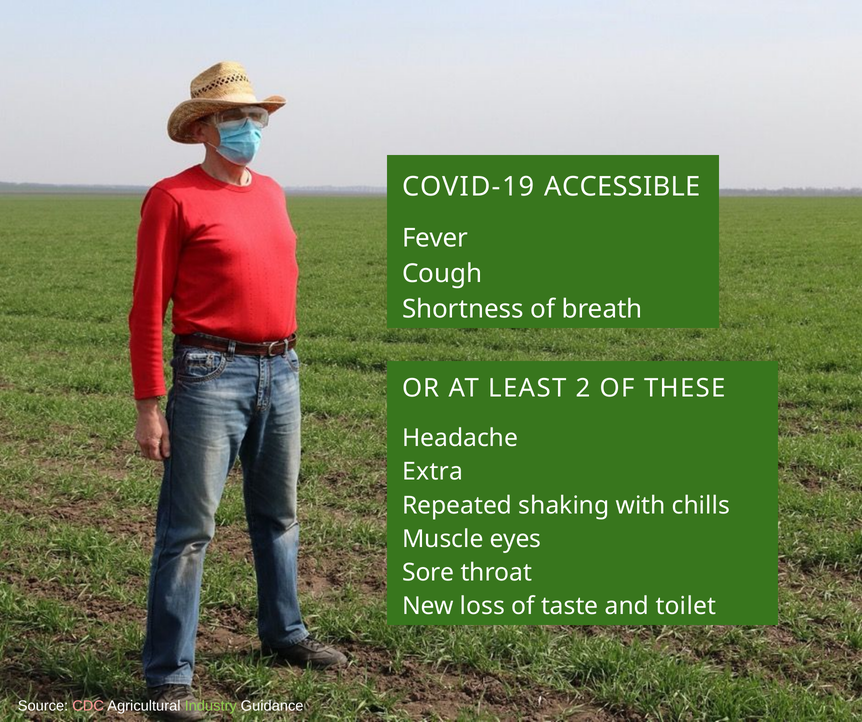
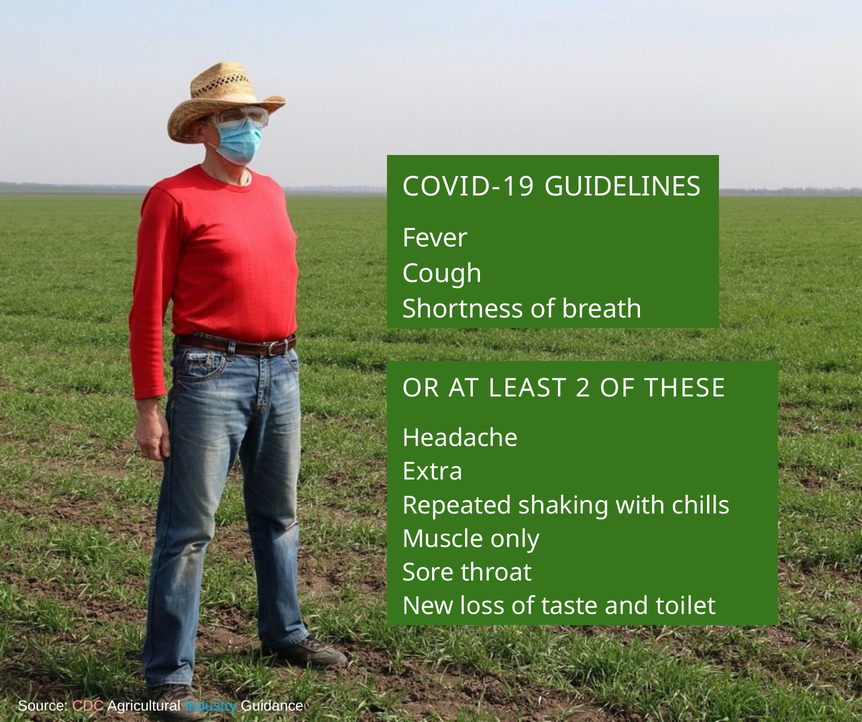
ACCESSIBLE: ACCESSIBLE -> GUIDELINES
eyes: eyes -> only
Industry colour: light green -> light blue
